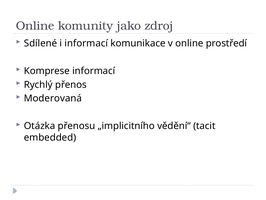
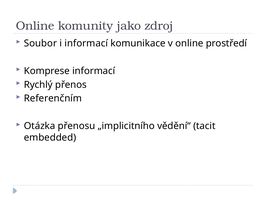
Sdílené: Sdílené -> Soubor
Moderovaná: Moderovaná -> Referenčním
